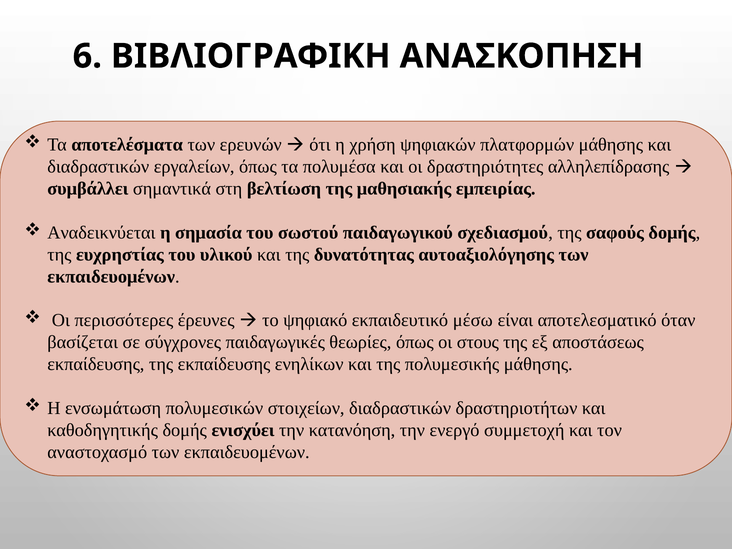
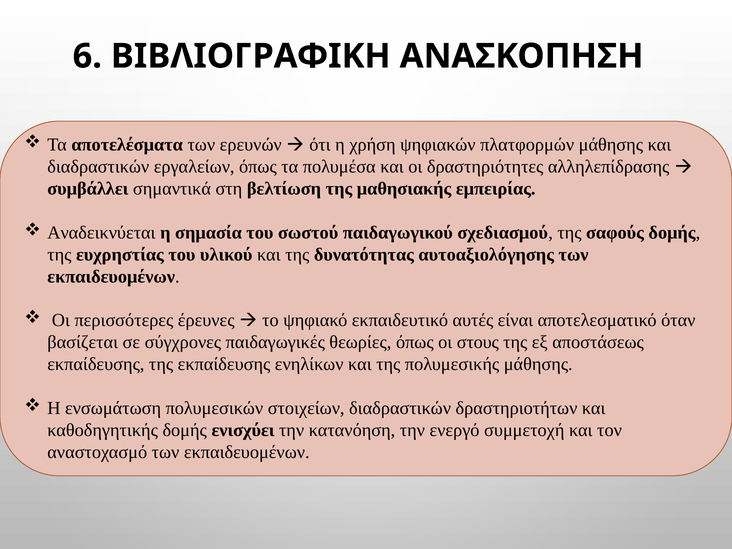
μέσω: μέσω -> αυτές
